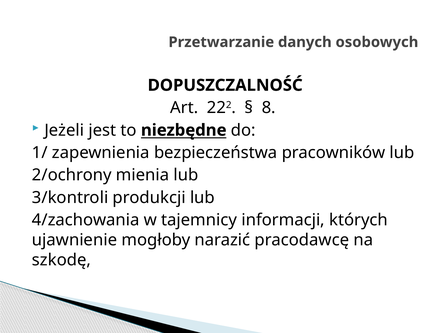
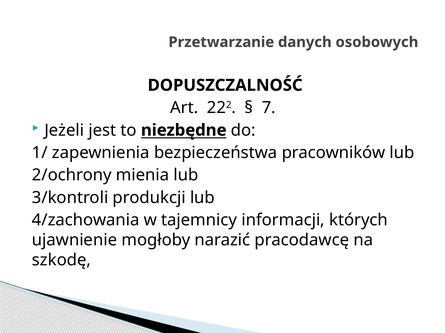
8: 8 -> 7
